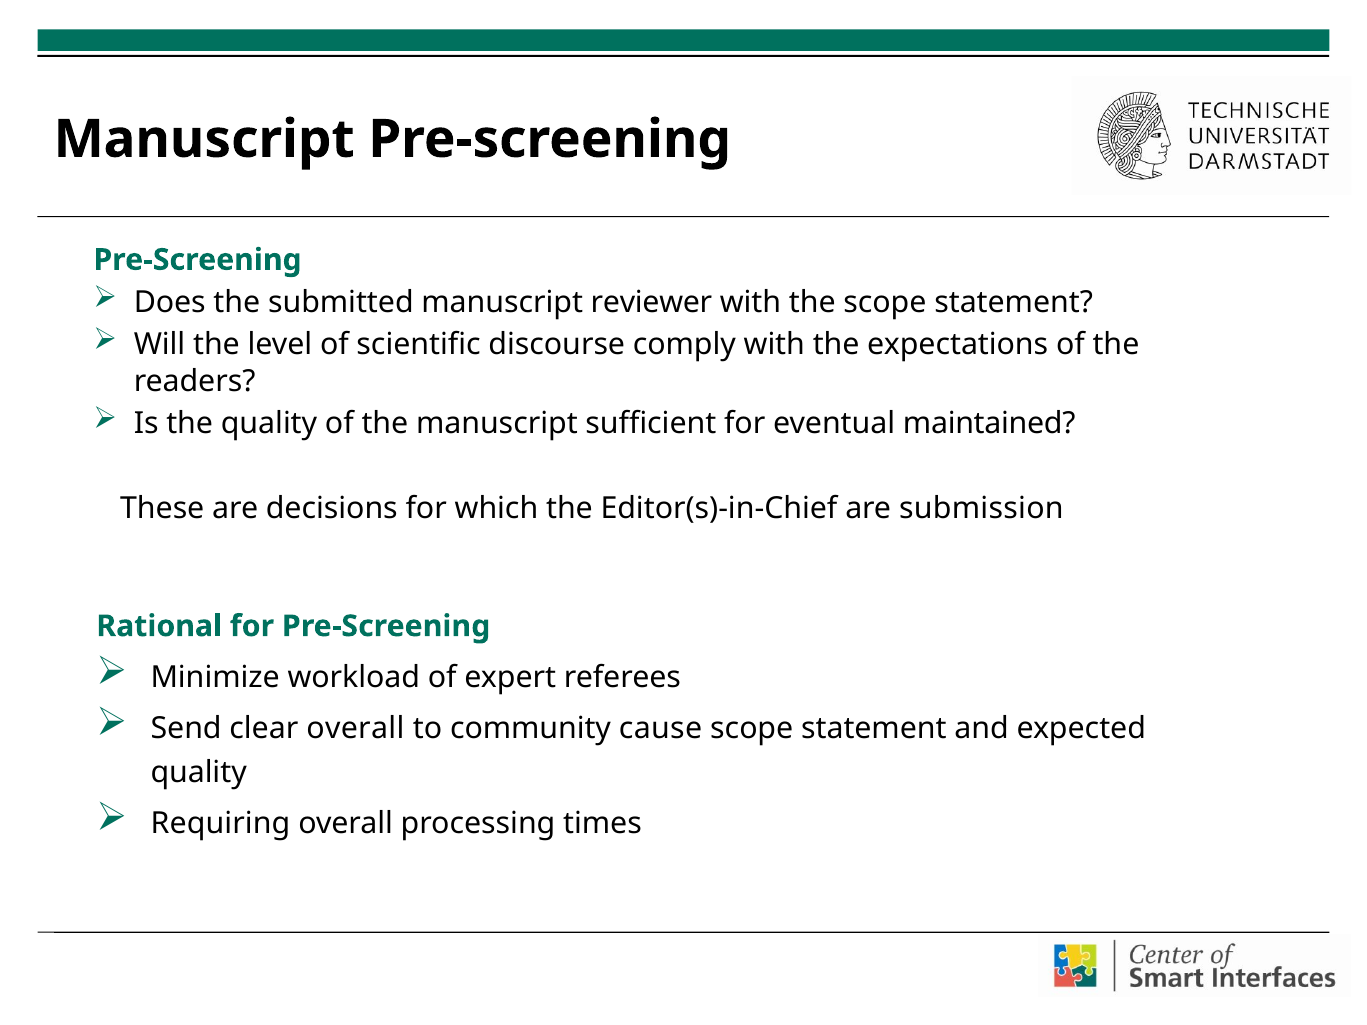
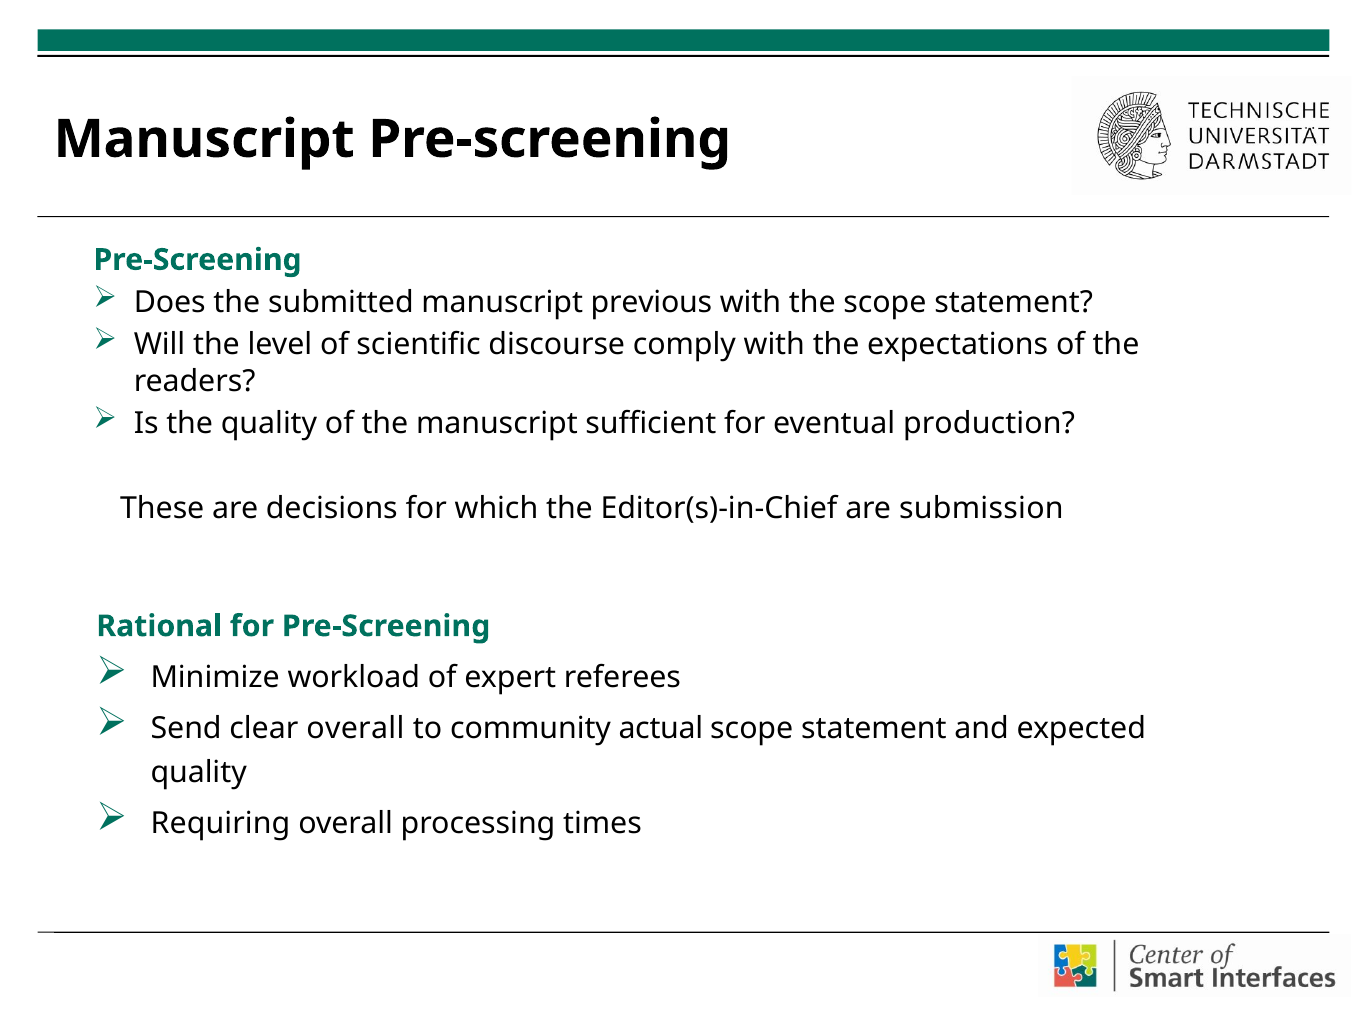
reviewer: reviewer -> previous
maintained: maintained -> production
cause: cause -> actual
